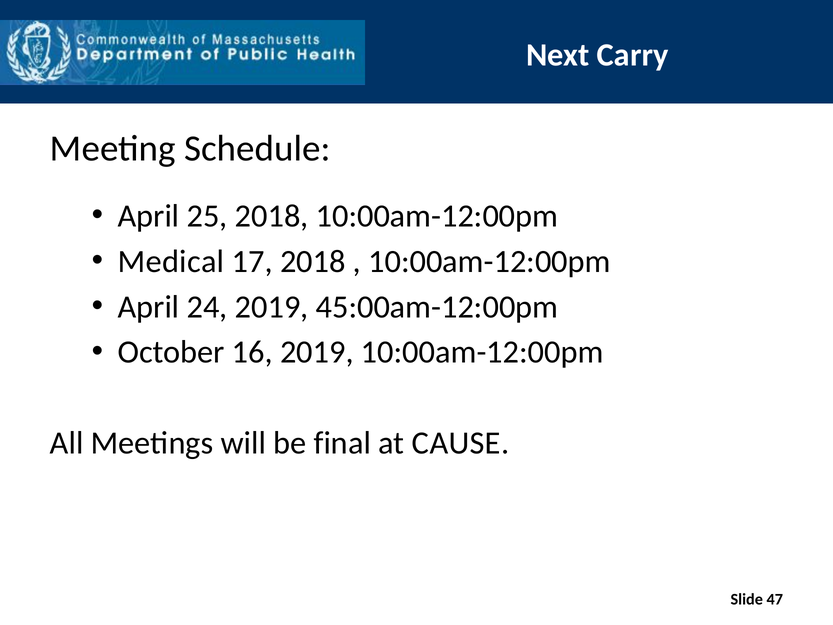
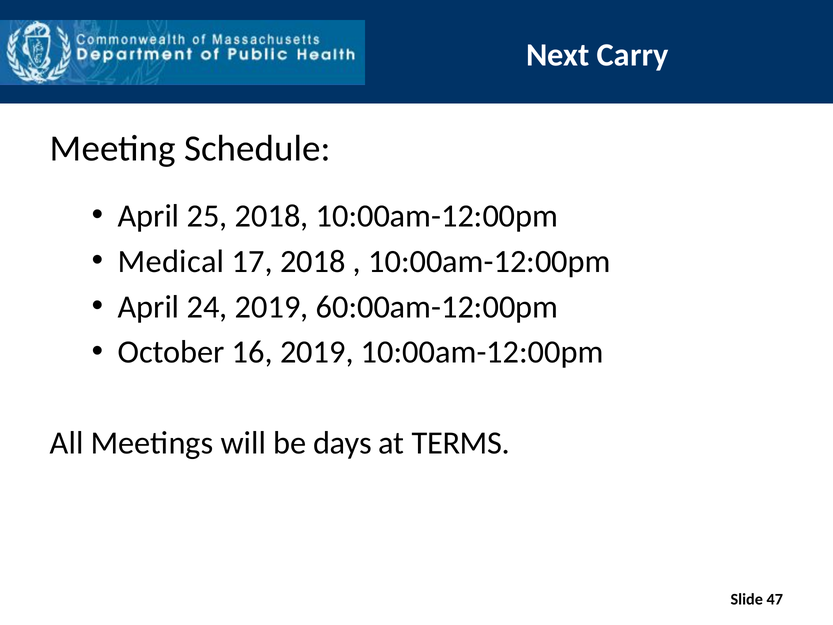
45:00am-12:00pm: 45:00am-12:00pm -> 60:00am-12:00pm
final: final -> days
CAUSE: CAUSE -> TERMS
